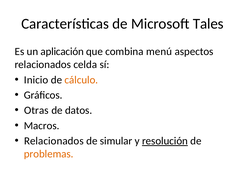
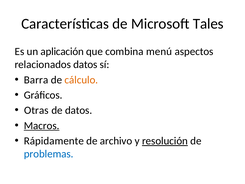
relacionados celda: celda -> datos
Inicio: Inicio -> Barra
Macros underline: none -> present
Relacionados at (54, 141): Relacionados -> Rápidamente
simular: simular -> archivo
problemas colour: orange -> blue
